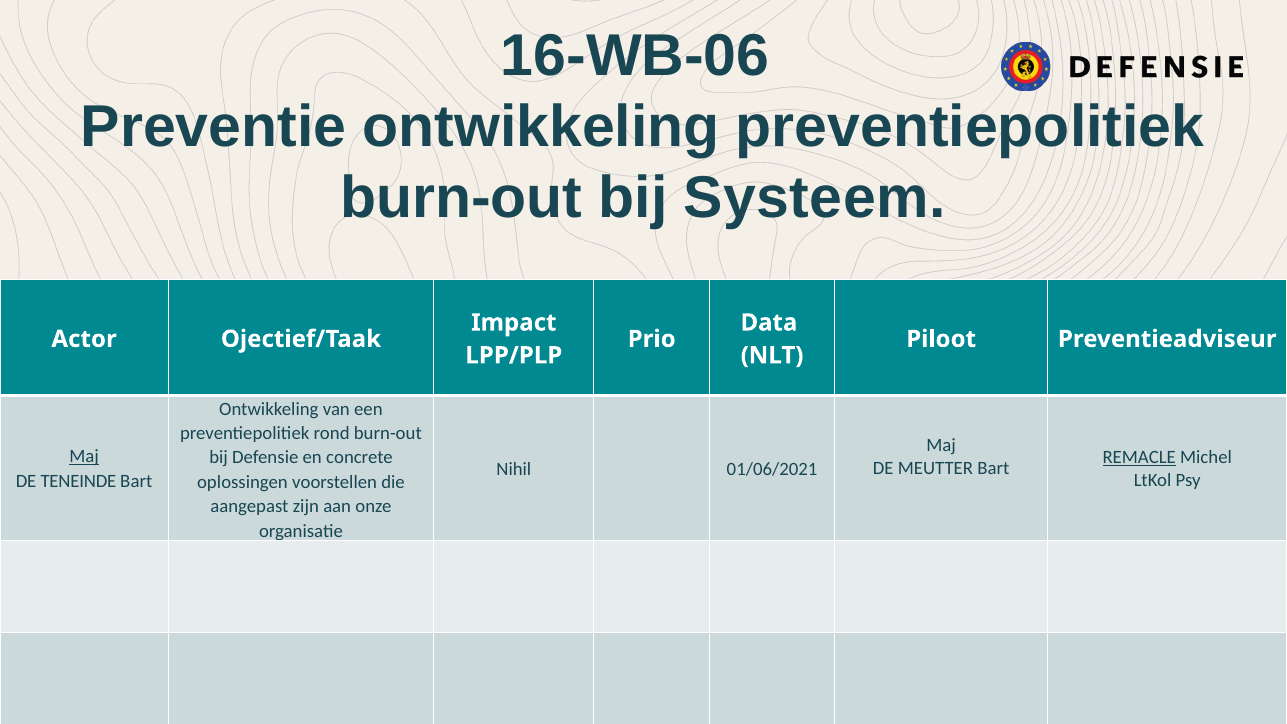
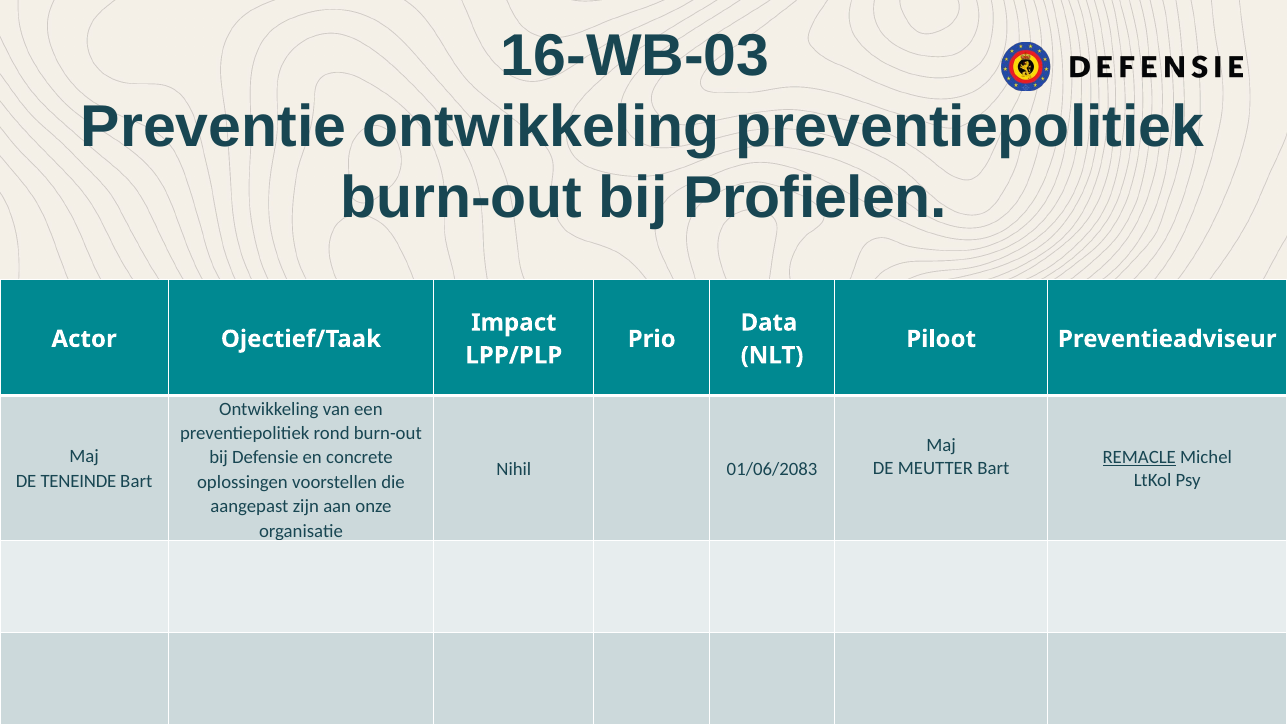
16-WB-06: 16-WB-06 -> 16-WB-03
Systeem: Systeem -> Profielen
Maj at (84, 457) underline: present -> none
01/06/2021: 01/06/2021 -> 01/06/2083
